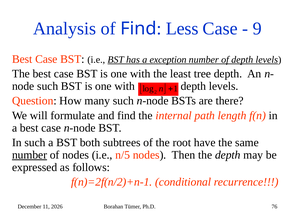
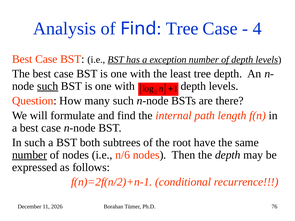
Less at (182, 29): Less -> Tree
9: 9 -> 4
such at (48, 86) underline: none -> present
n/5: n/5 -> n/6
